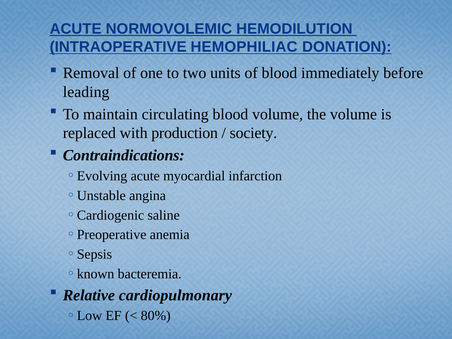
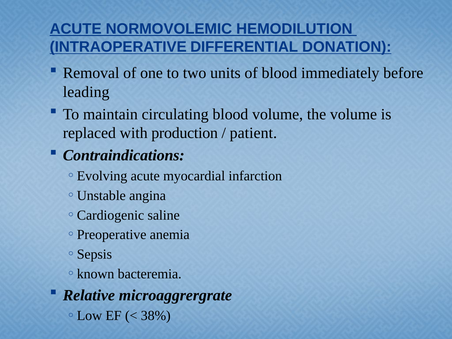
HEMOPHILIAC: HEMOPHILIAC -> DIFFERENTIAL
society: society -> patient
cardiopulmonary: cardiopulmonary -> microaggrergrate
80%: 80% -> 38%
